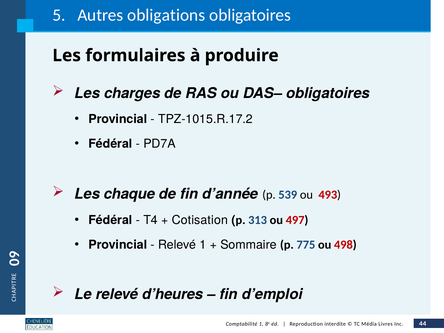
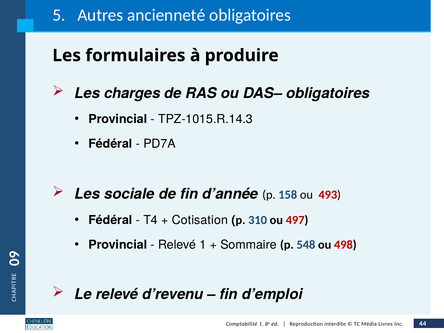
obligations: obligations -> ancienneté
TPZ-1015.R.17.2: TPZ-1015.R.17.2 -> TPZ-1015.R.14.3
chaque: chaque -> sociale
539: 539 -> 158
313: 313 -> 310
775: 775 -> 548
d’heures: d’heures -> d’revenu
